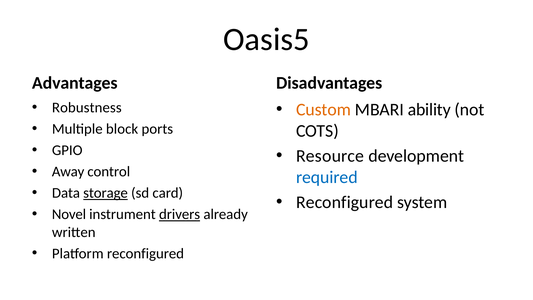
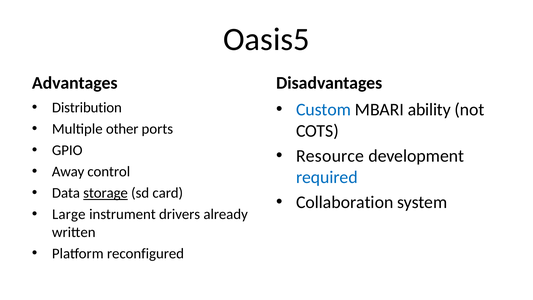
Robustness: Robustness -> Distribution
Custom colour: orange -> blue
block: block -> other
Reconfigured at (345, 202): Reconfigured -> Collaboration
Novel: Novel -> Large
drivers underline: present -> none
